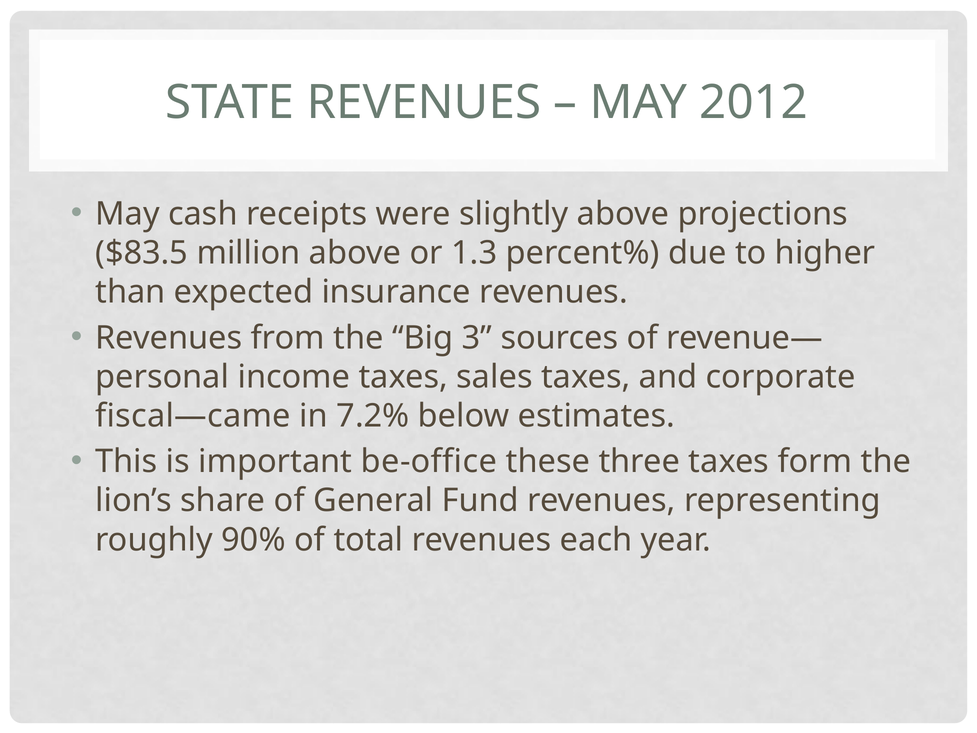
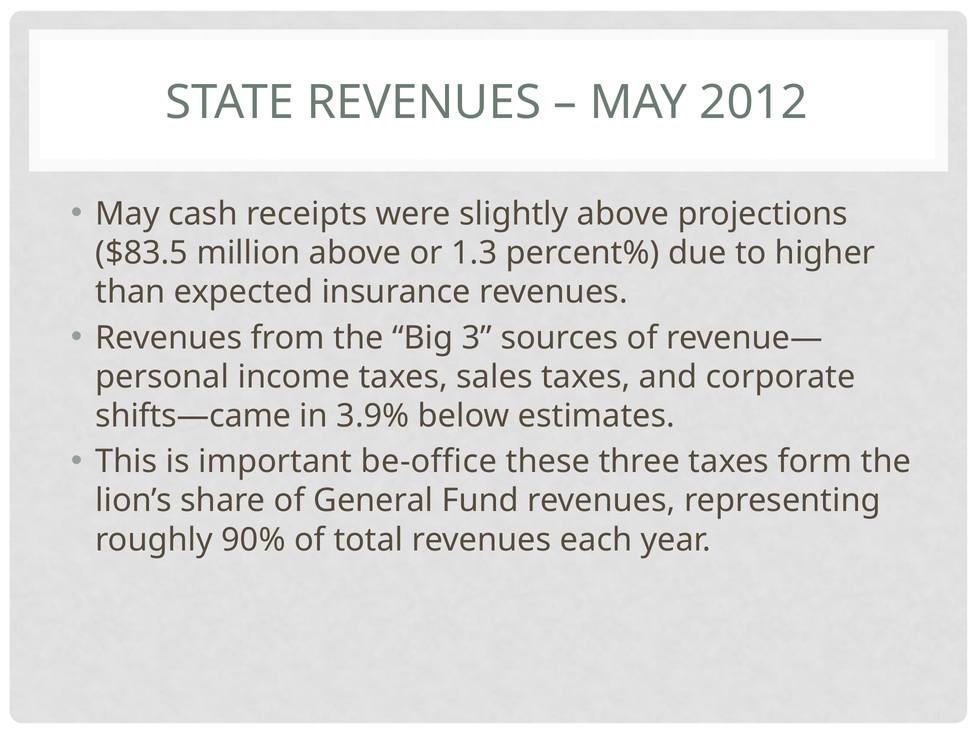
fiscal—came: fiscal—came -> shifts—came
7.2%: 7.2% -> 3.9%
